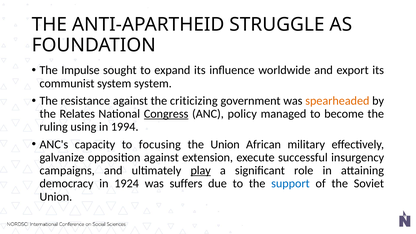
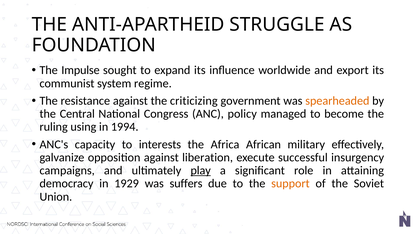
system system: system -> regime
Relates: Relates -> Central
Congress underline: present -> none
focusing: focusing -> interests
the Union: Union -> Africa
extension: extension -> liberation
1924: 1924 -> 1929
support colour: blue -> orange
